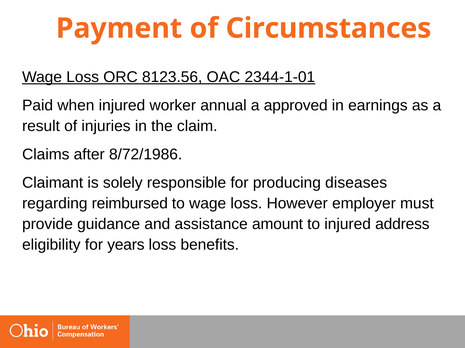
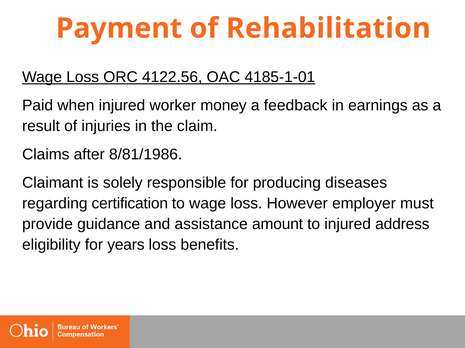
Circumstances: Circumstances -> Rehabilitation
8123.56: 8123.56 -> 4122.56
2344-1-01: 2344-1-01 -> 4185-1-01
annual: annual -> money
approved: approved -> feedback
8/72/1986: 8/72/1986 -> 8/81/1986
reimbursed: reimbursed -> certification
